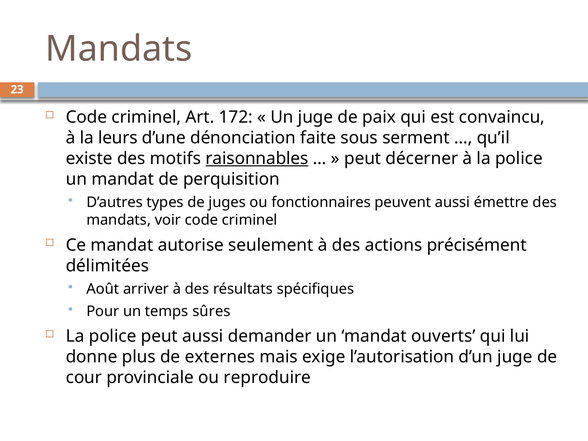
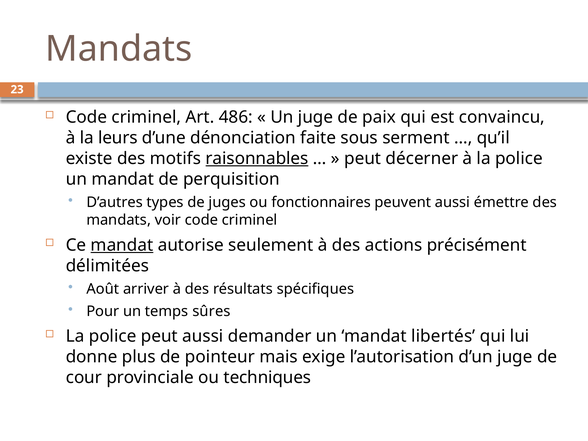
172: 172 -> 486
mandat at (122, 245) underline: none -> present
ouverts: ouverts -> libertés
externes: externes -> pointeur
reproduire: reproduire -> techniques
